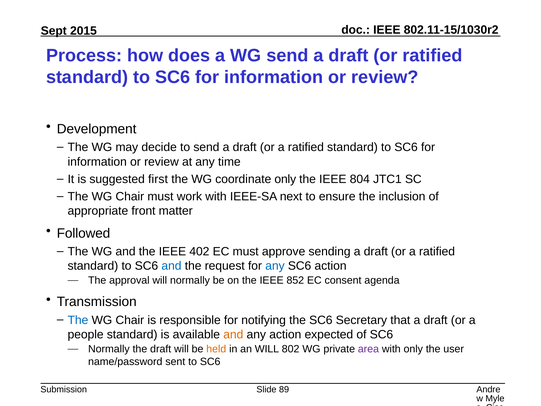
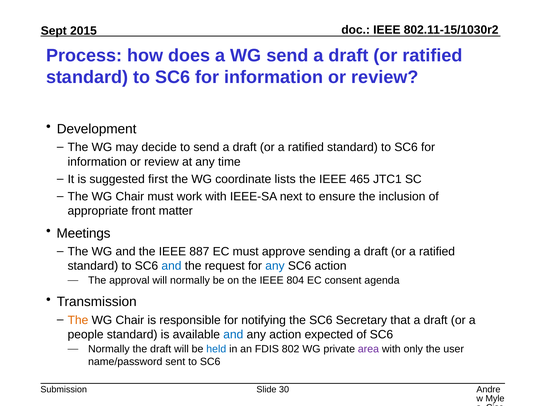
coordinate only: only -> lists
804: 804 -> 465
Followed: Followed -> Meetings
402: 402 -> 887
852: 852 -> 804
The at (78, 320) colour: blue -> orange
and at (233, 334) colour: orange -> blue
held colour: orange -> blue
an WILL: WILL -> FDIS
89: 89 -> 30
